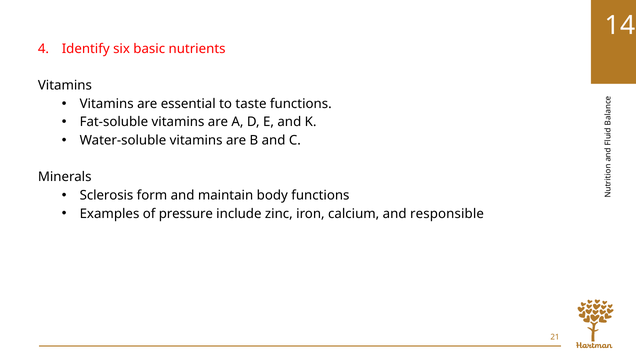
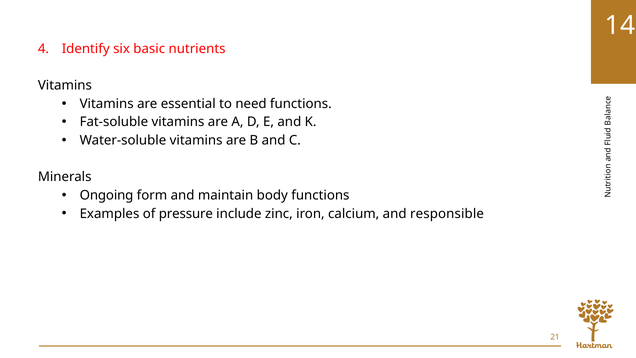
taste: taste -> need
Sclerosis: Sclerosis -> Ongoing
